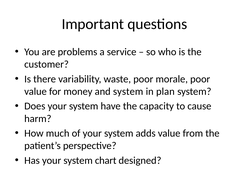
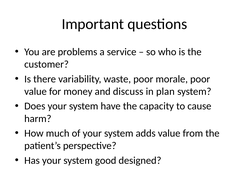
and system: system -> discuss
chart: chart -> good
